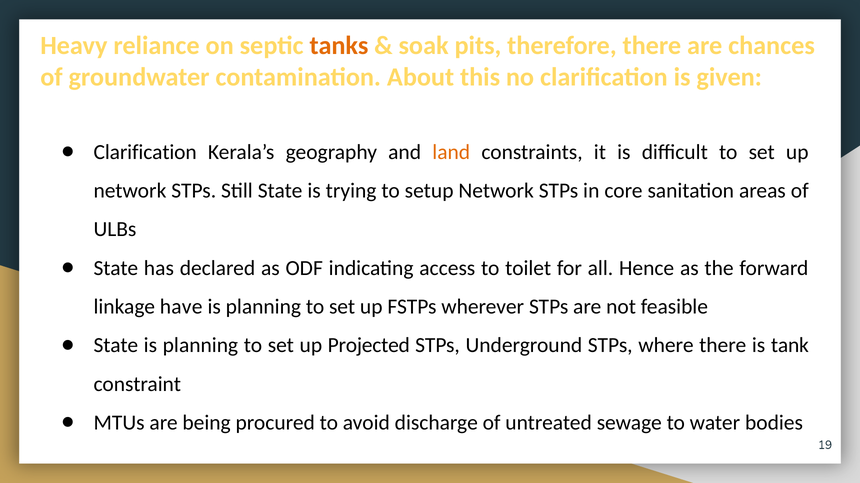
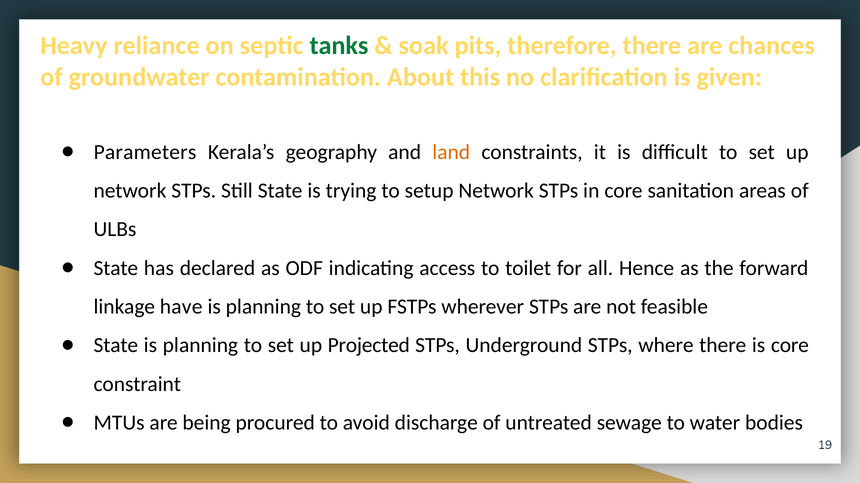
tanks colour: orange -> green
Clarification at (145, 152): Clarification -> Parameters
is tank: tank -> core
